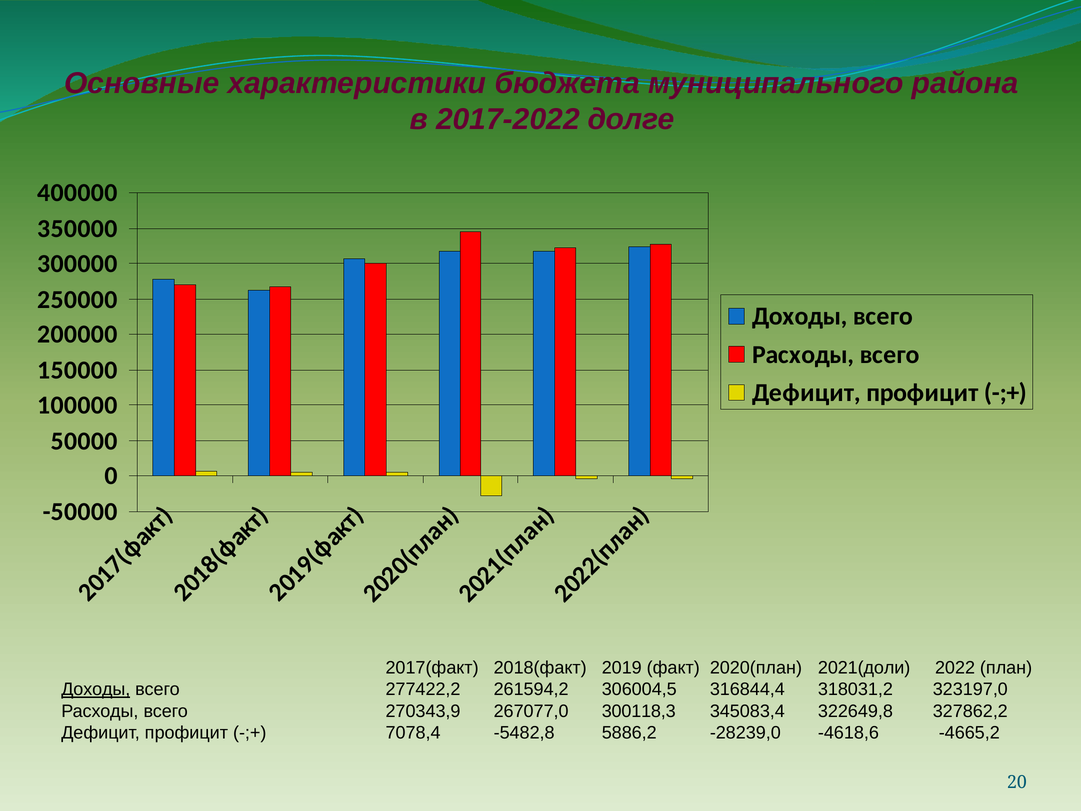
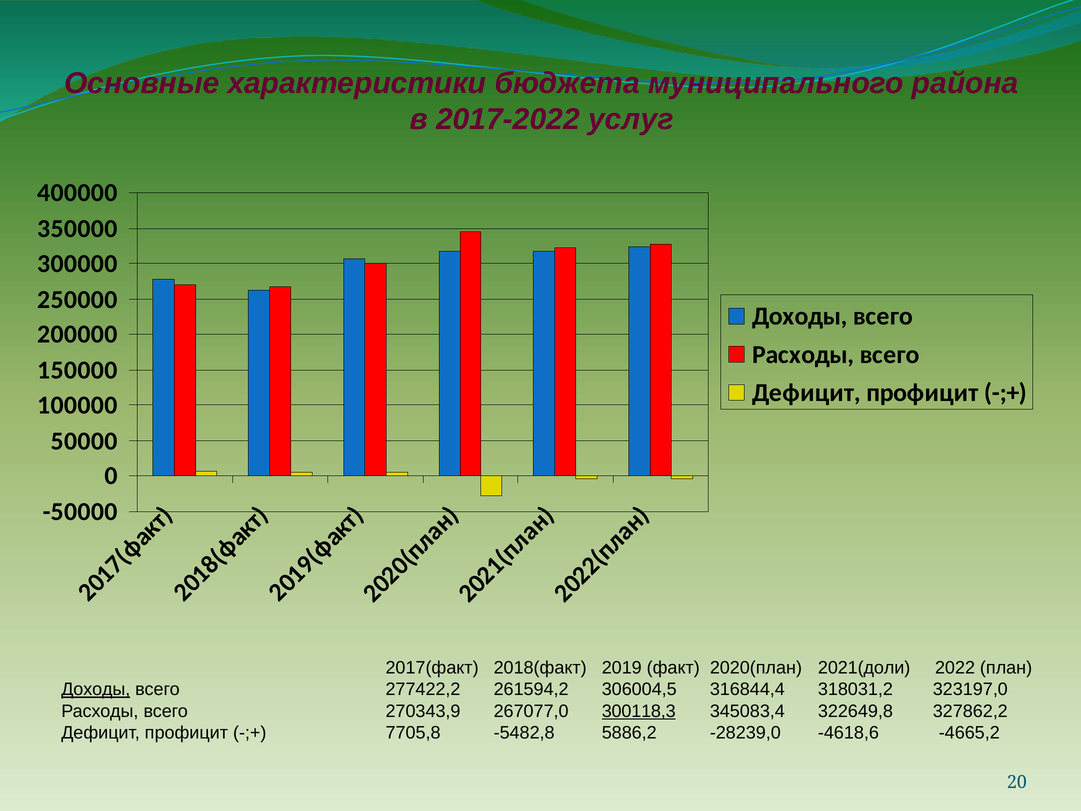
долге: долге -> услуг
300118,3 underline: none -> present
7078,4: 7078,4 -> 7705,8
